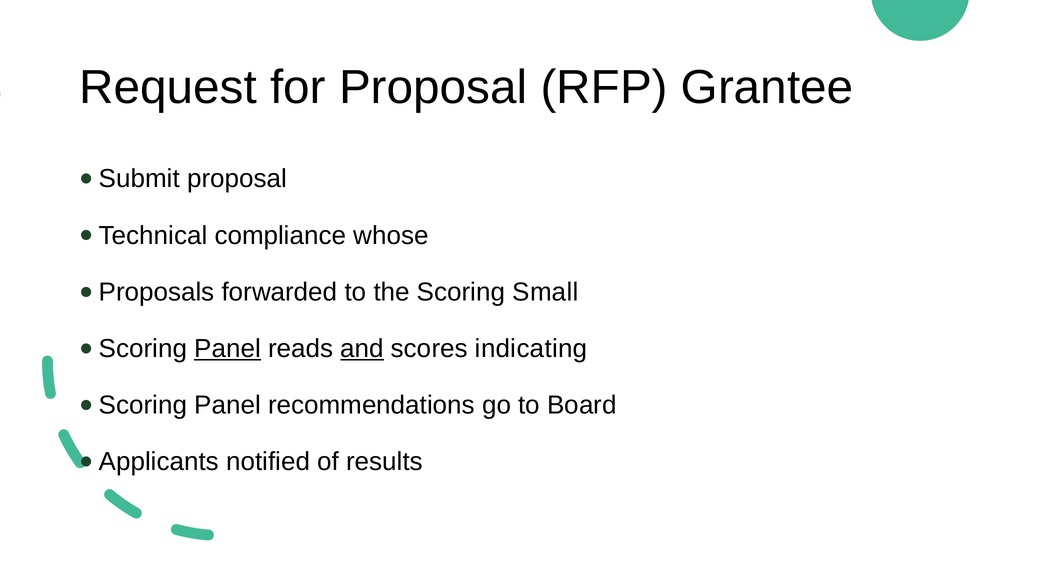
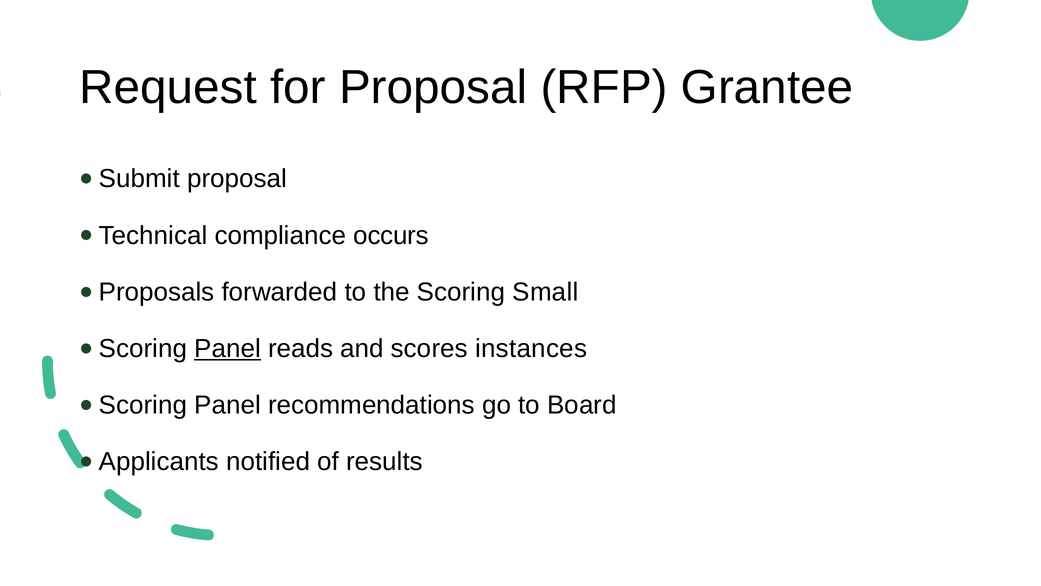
whose: whose -> occurs
and underline: present -> none
indicating: indicating -> instances
